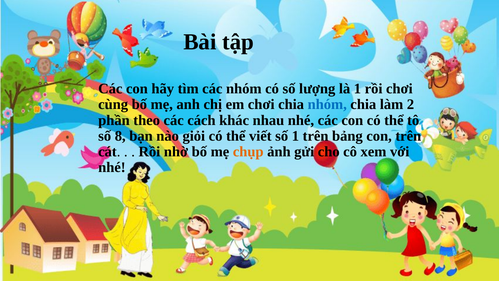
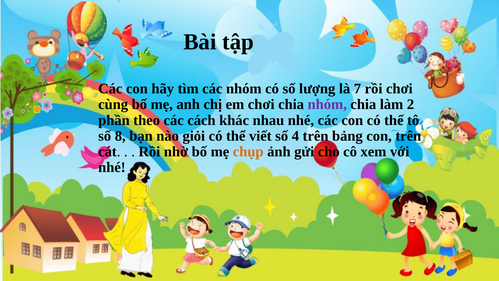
là 1: 1 -> 7
nhóm at (327, 104) colour: blue -> purple
số 1: 1 -> 4
